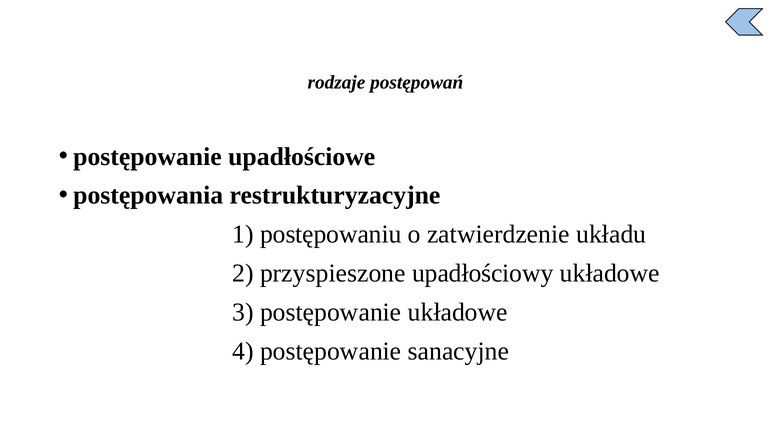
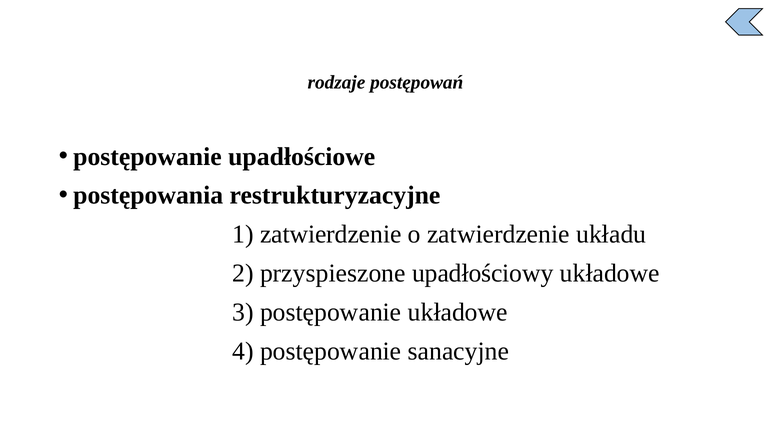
1 postępowaniu: postępowaniu -> zatwierdzenie
